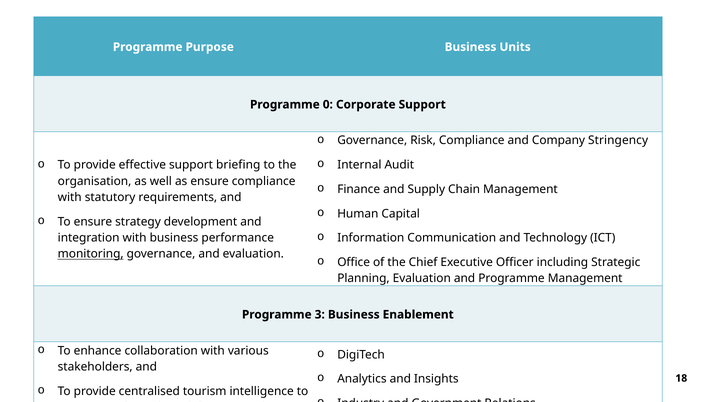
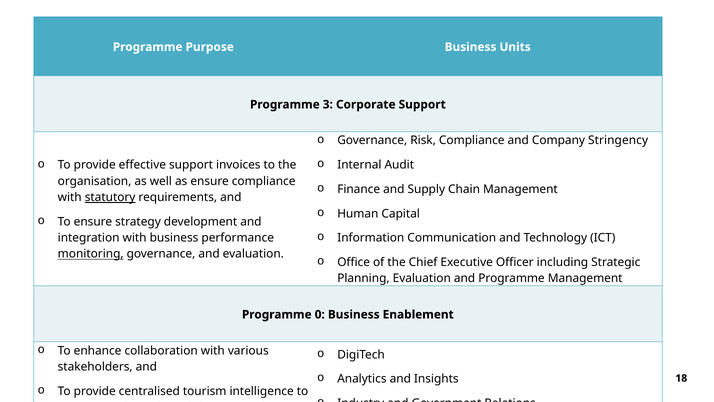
0: 0 -> 3
briefing: briefing -> invoices
statutory underline: none -> present
3: 3 -> 0
